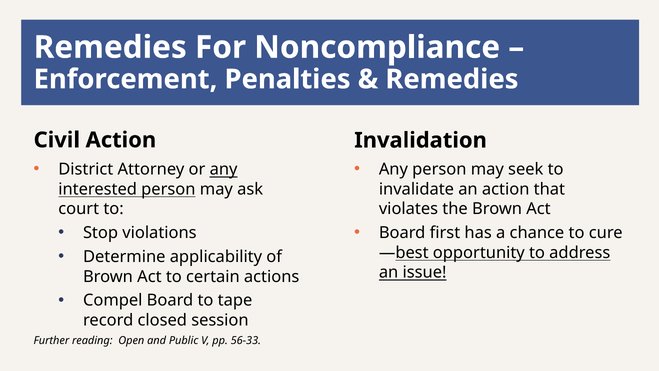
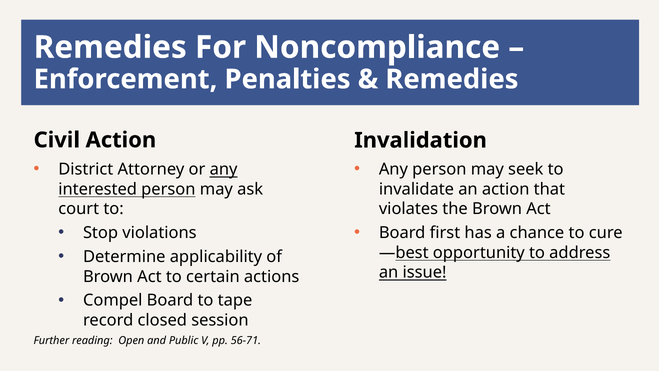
56-33: 56-33 -> 56-71
